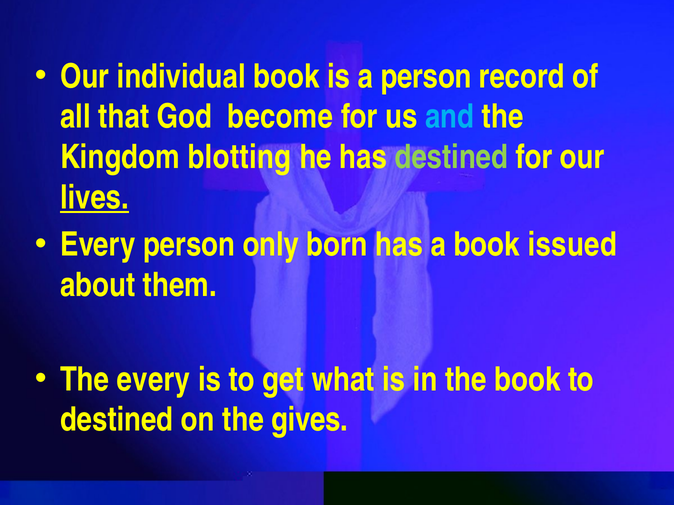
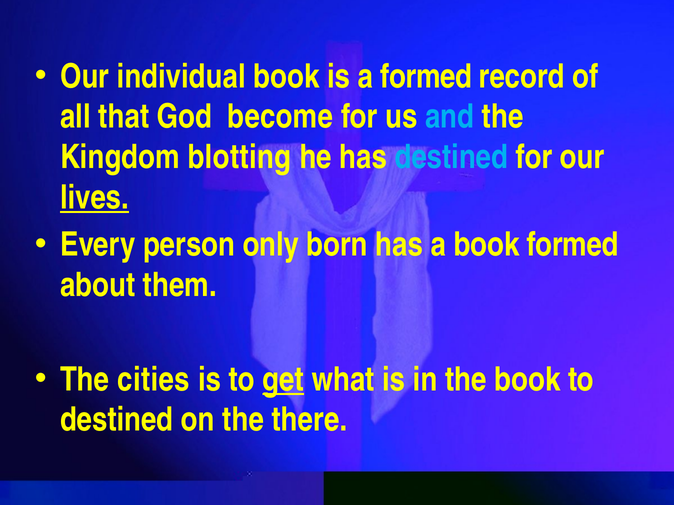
a person: person -> formed
destined at (451, 157) colour: light green -> light blue
book issued: issued -> formed
The every: every -> cities
get underline: none -> present
gives: gives -> there
